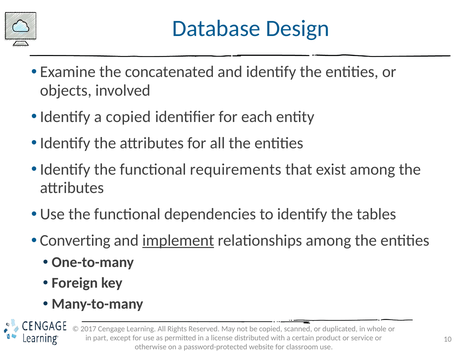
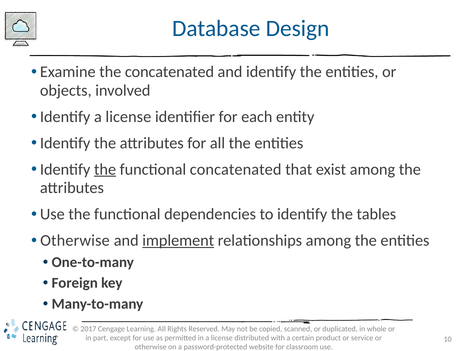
Identify a copied: copied -> license
the at (105, 169) underline: none -> present
functional requirements: requirements -> concatenated
Converting at (75, 240): Converting -> Otherwise
